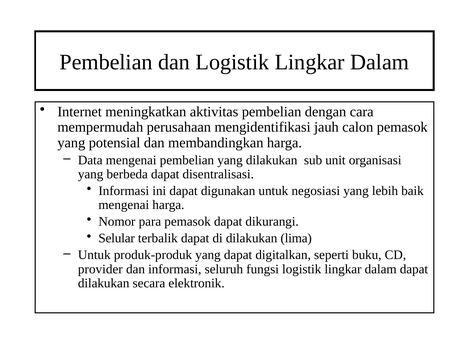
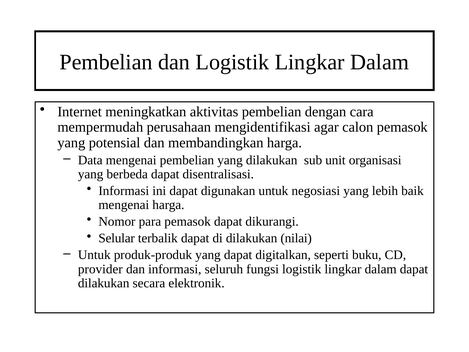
jauh: jauh -> agar
lima: lima -> nilai
